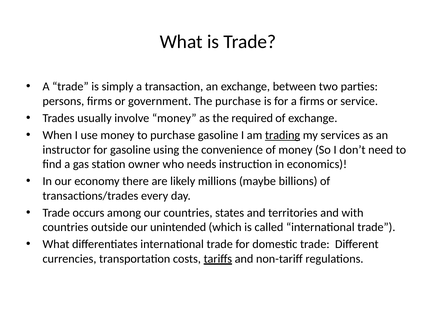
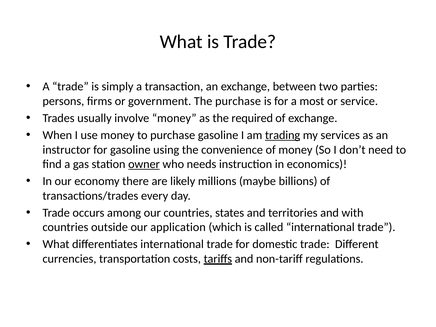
a firms: firms -> most
owner underline: none -> present
unintended: unintended -> application
